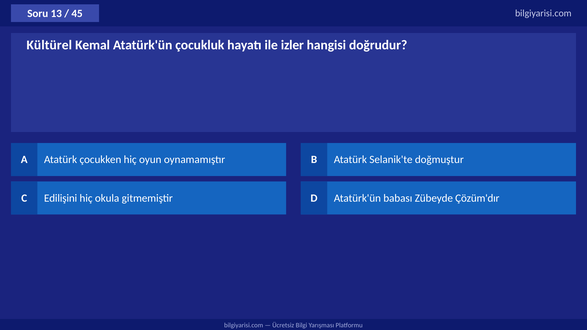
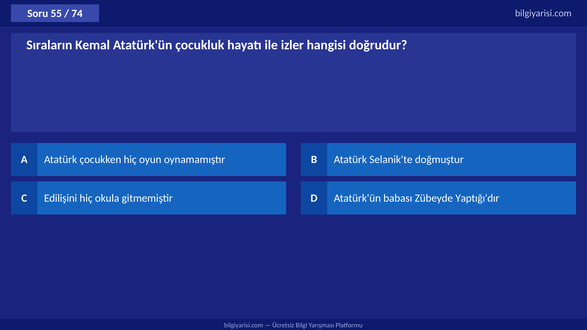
13: 13 -> 55
45: 45 -> 74
Kültürel: Kültürel -> Sıraların
Çözüm'dır: Çözüm'dır -> Yaptığı'dır
